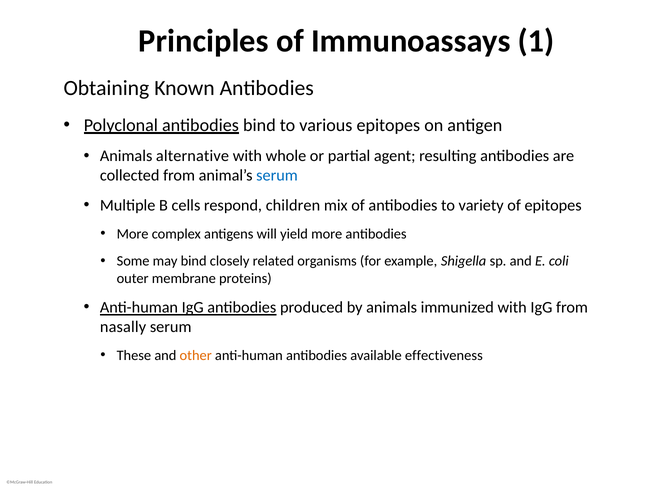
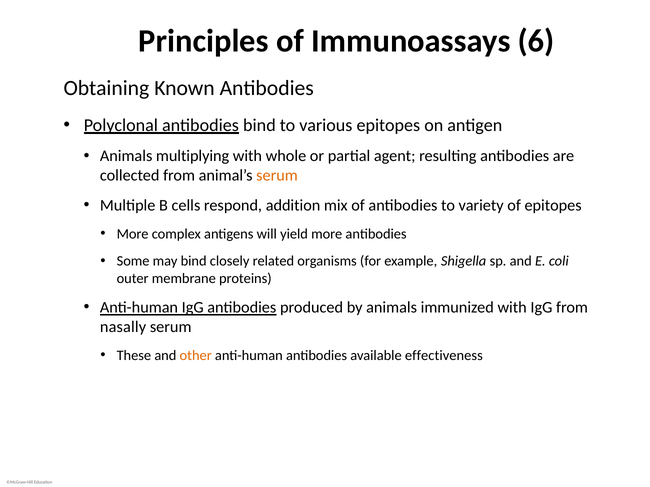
1: 1 -> 6
alternative: alternative -> multiplying
serum at (277, 176) colour: blue -> orange
children: children -> addition
